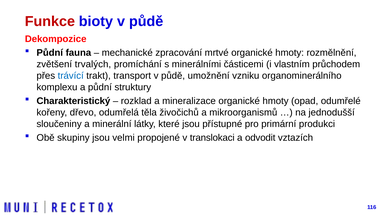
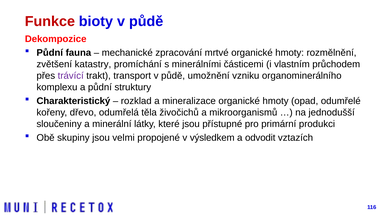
trvalých: trvalých -> katastry
trávící colour: blue -> purple
translokaci: translokaci -> výsledkem
